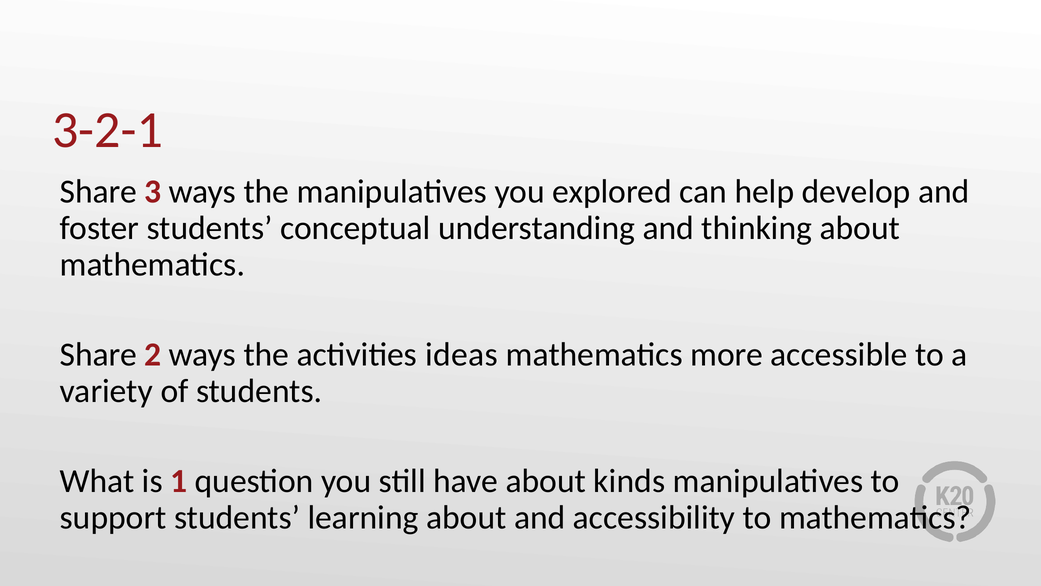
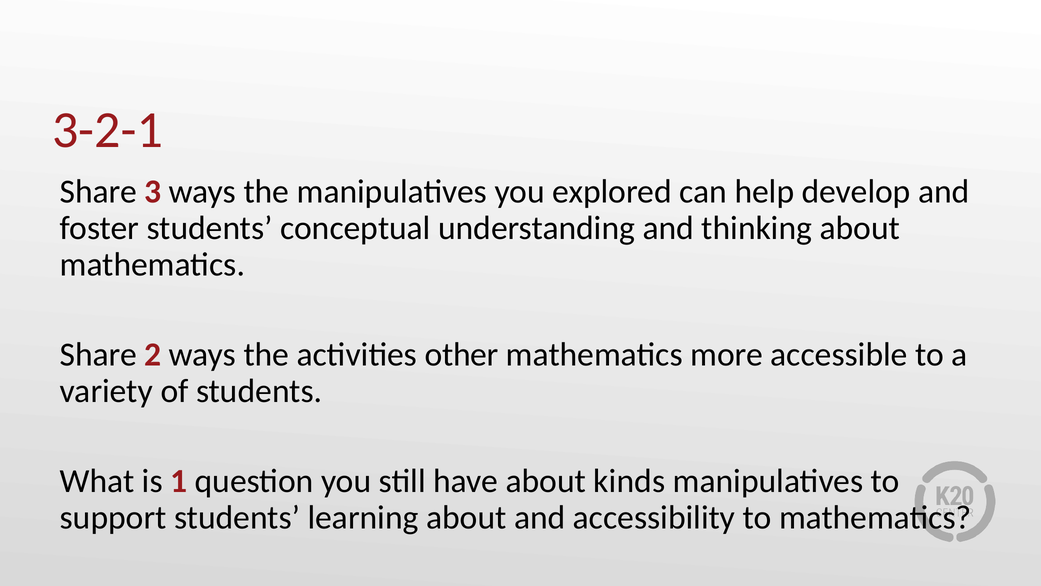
ideas: ideas -> other
